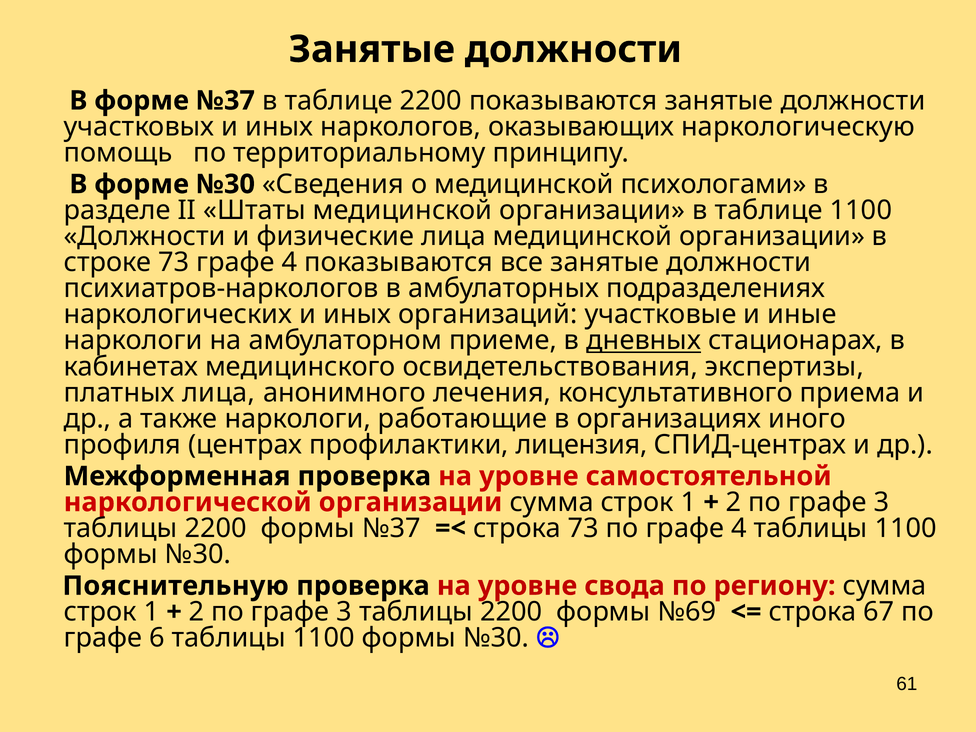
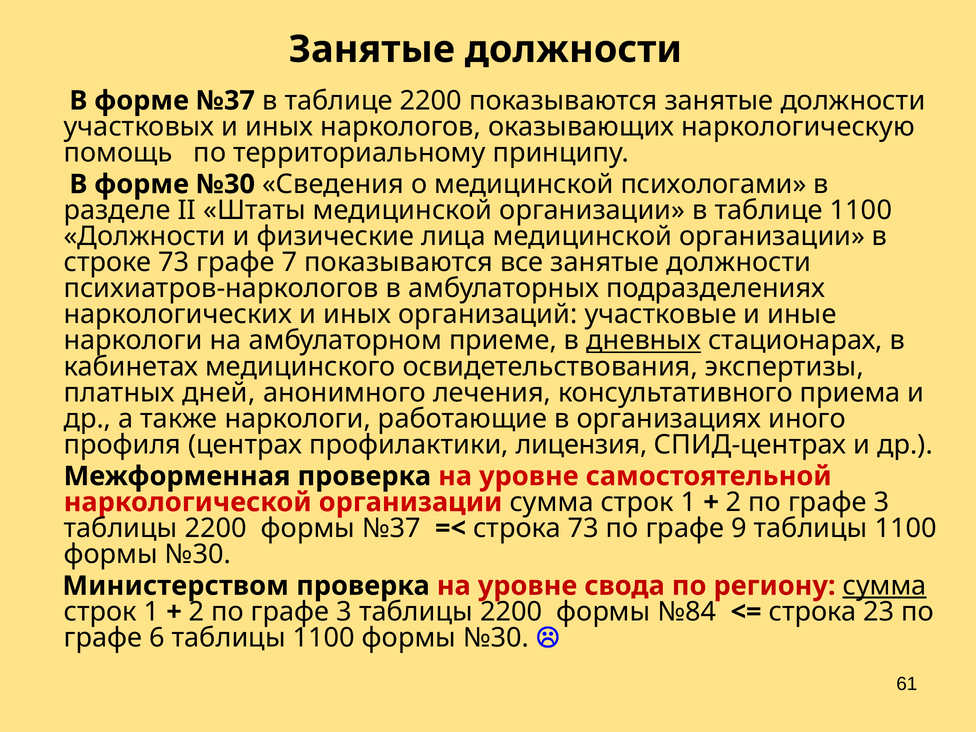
73 графе 4: 4 -> 7
платных лица: лица -> дней
по графе 4: 4 -> 9
Пояснительную: Пояснительную -> Министерством
сумма at (885, 586) underline: none -> present
№69: №69 -> №84
67: 67 -> 23
